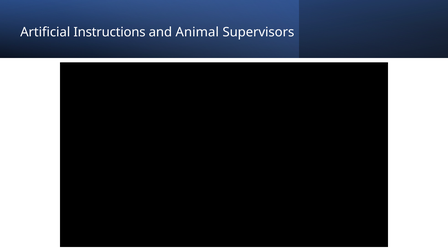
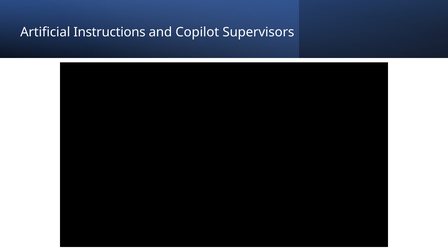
Animal: Animal -> Copilot
